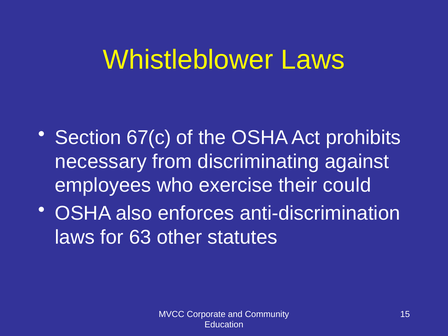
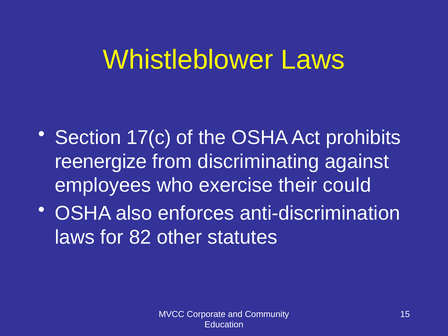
67(c: 67(c -> 17(c
necessary: necessary -> reenergize
63: 63 -> 82
